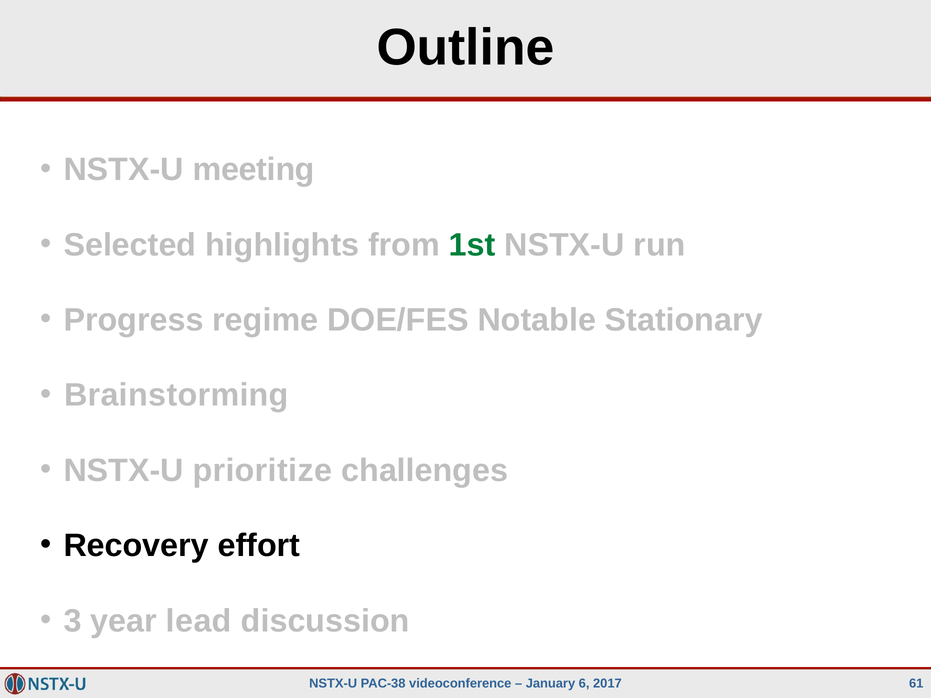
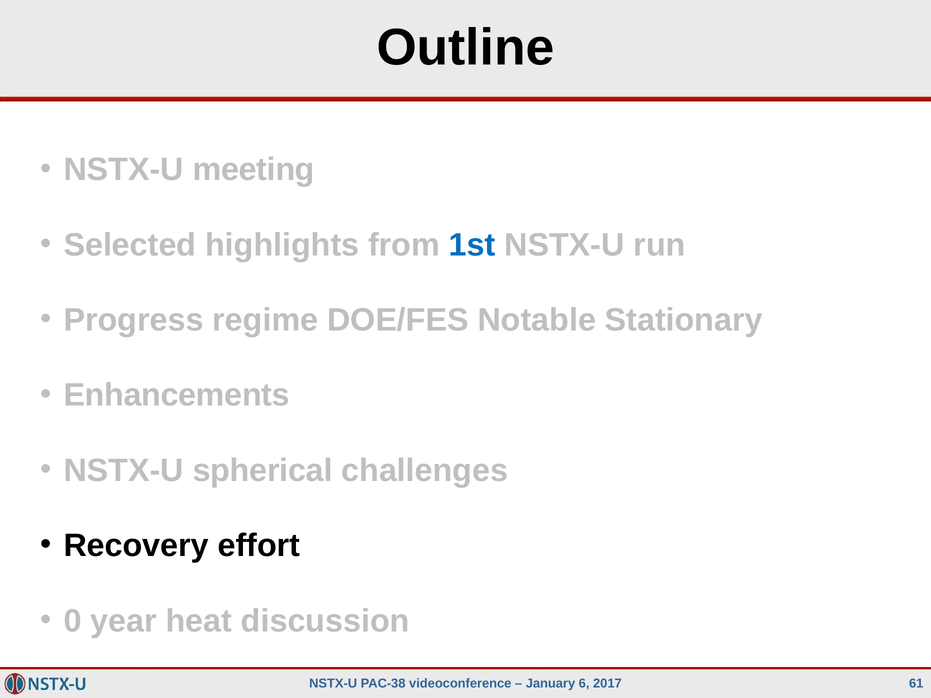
1st colour: green -> blue
Brainstorming: Brainstorming -> Enhancements
prioritize: prioritize -> spherical
3: 3 -> 0
lead: lead -> heat
